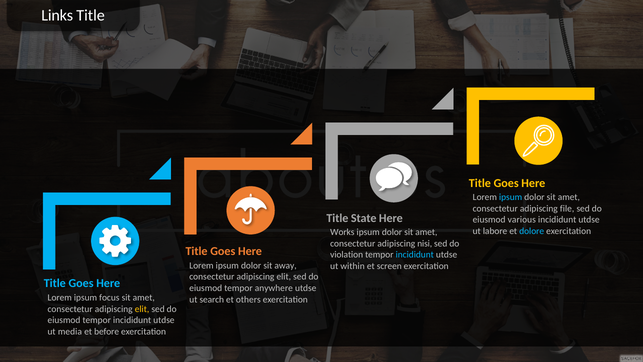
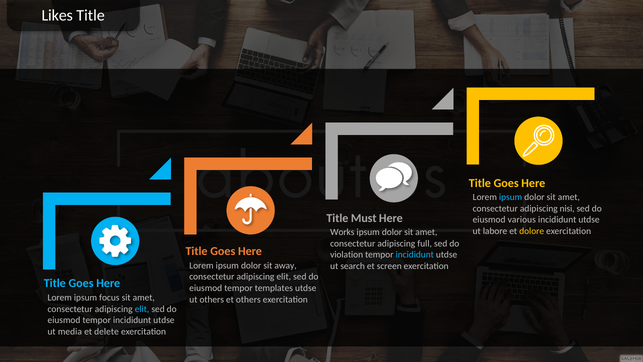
Links: Links -> Likes
file: file -> nisi
State: State -> Must
dolore colour: light blue -> yellow
nisi: nisi -> full
within: within -> search
anywhere: anywhere -> templates
ut search: search -> others
elit at (142, 309) colour: yellow -> light blue
before: before -> delete
